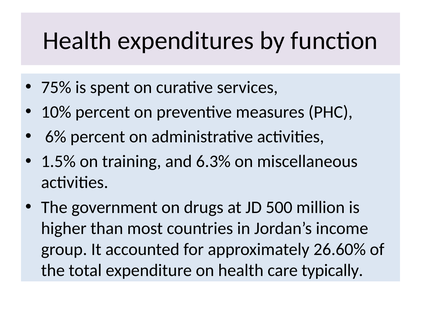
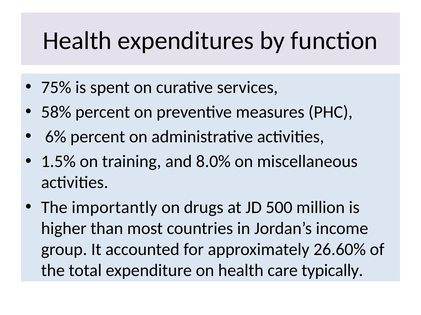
10%: 10% -> 58%
6.3%: 6.3% -> 8.0%
government: government -> importantly
